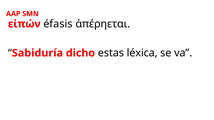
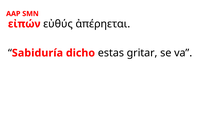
éfasis: éfasis -> εὐθύς
léxica: léxica -> gritar
